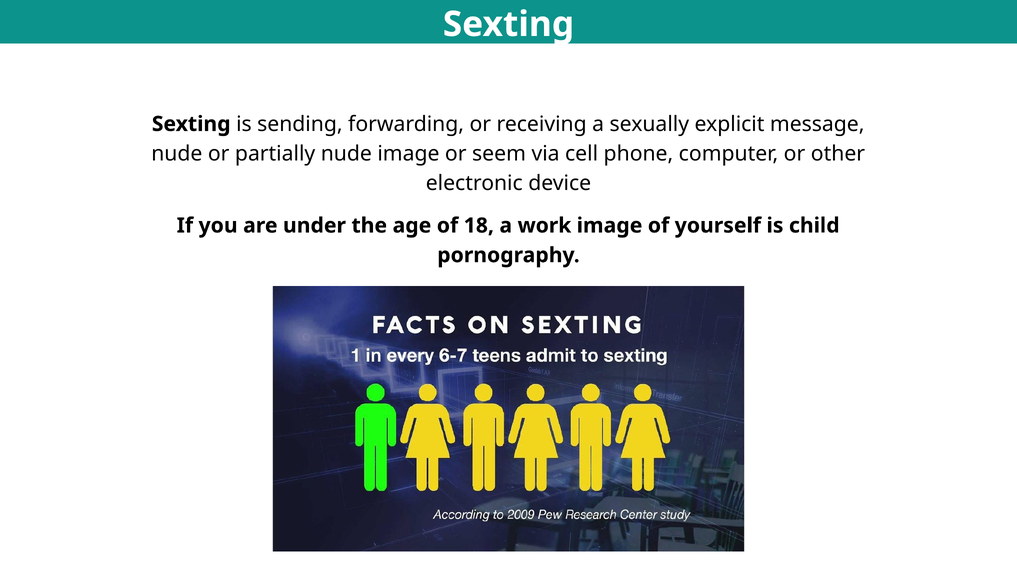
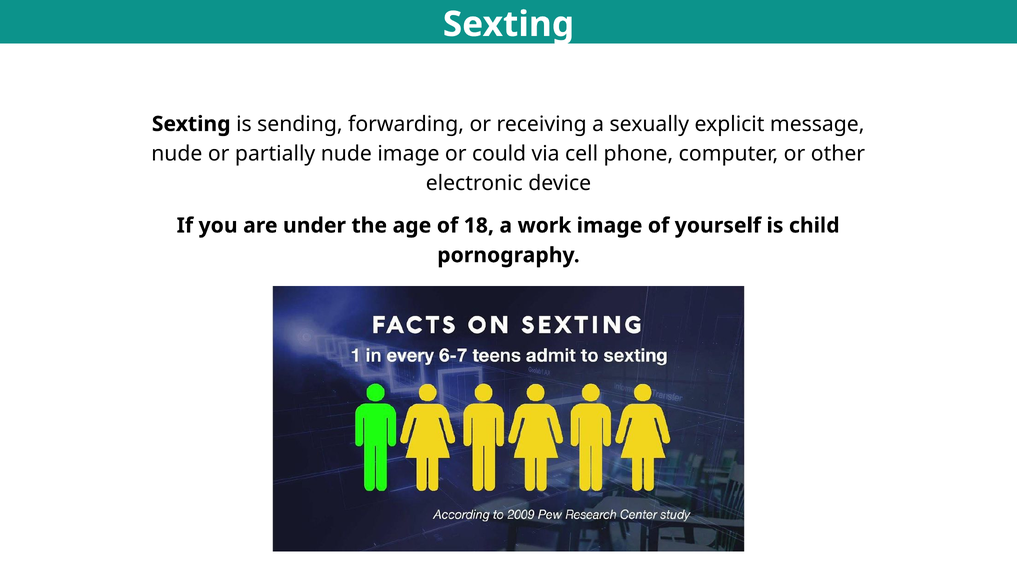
seem: seem -> could
